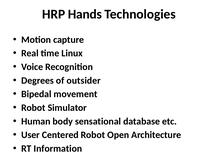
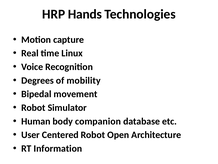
outsider: outsider -> mobility
sensational: sensational -> companion
